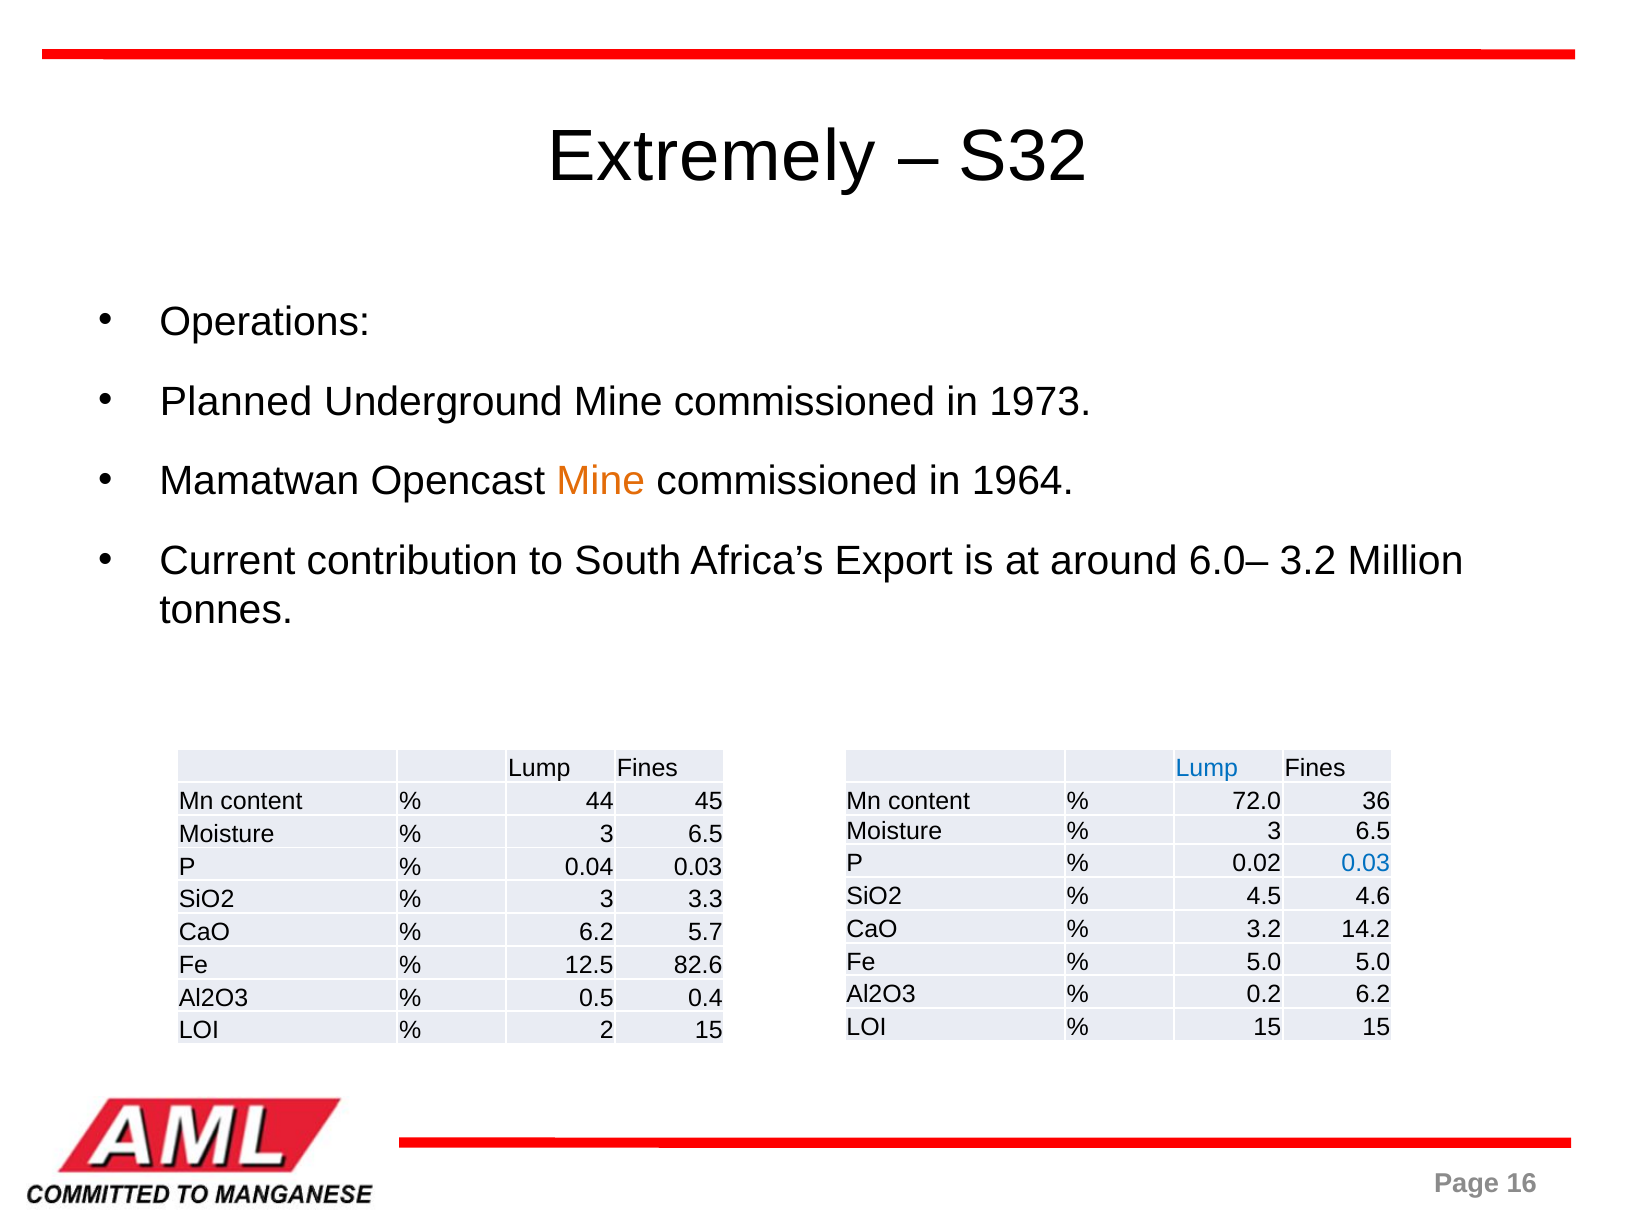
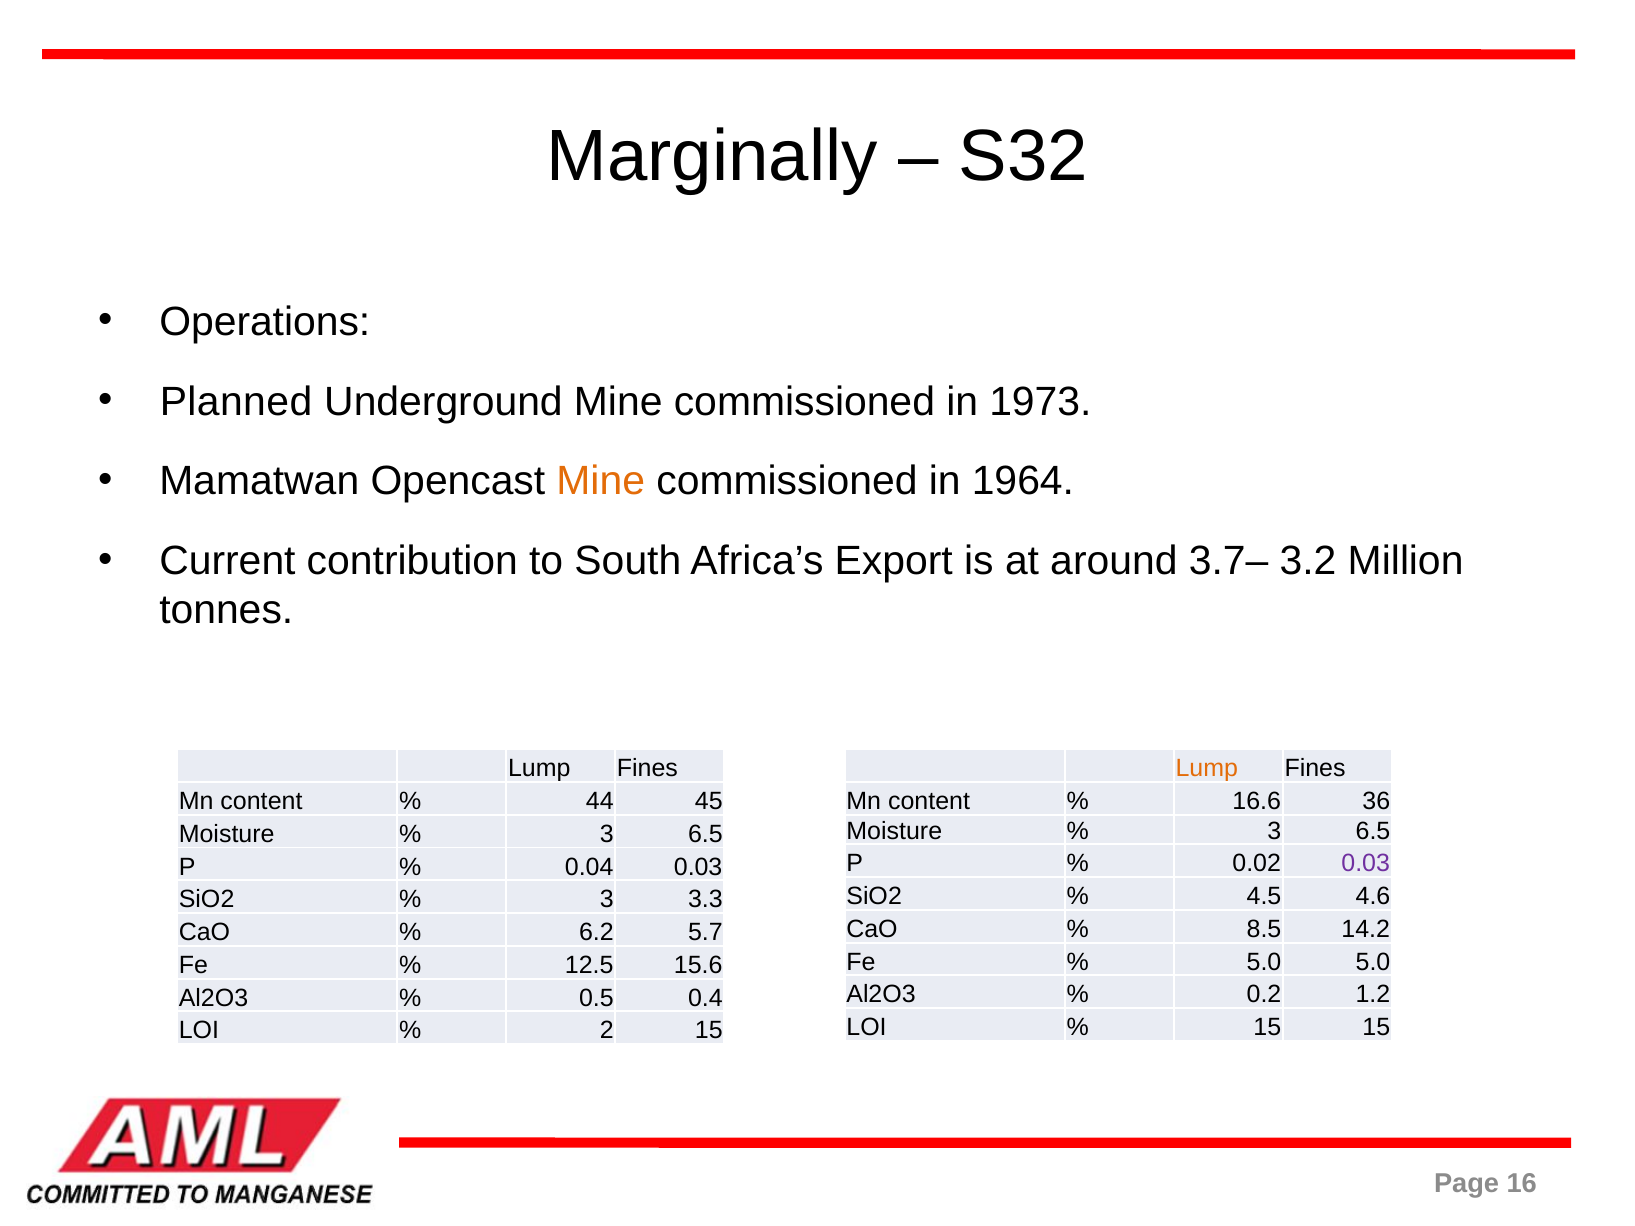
Extremely: Extremely -> Marginally
6.0–: 6.0– -> 3.7–
Lump at (1207, 769) colour: blue -> orange
72.0: 72.0 -> 16.6
0.03 at (1366, 864) colour: blue -> purple
3.2 at (1264, 929): 3.2 -> 8.5
82.6: 82.6 -> 15.6
0.2 6.2: 6.2 -> 1.2
